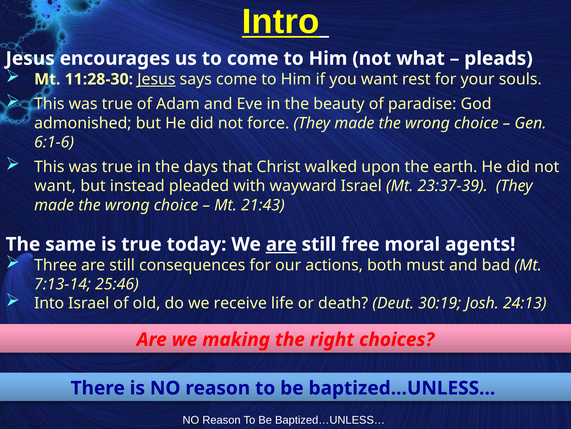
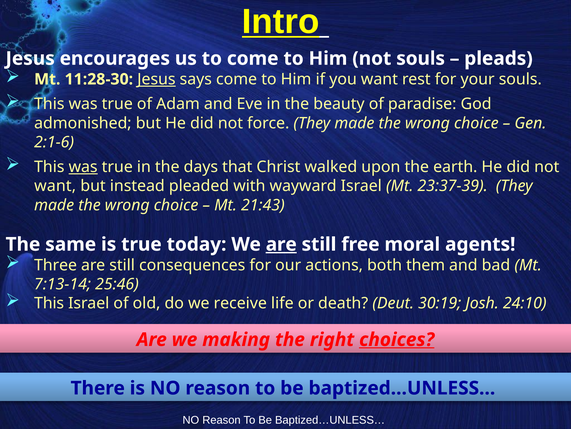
not what: what -> souls
6:1-6: 6:1-6 -> 2:1-6
was at (83, 167) underline: none -> present
must: must -> them
Into at (49, 303): Into -> This
24:13: 24:13 -> 24:10
choices underline: none -> present
